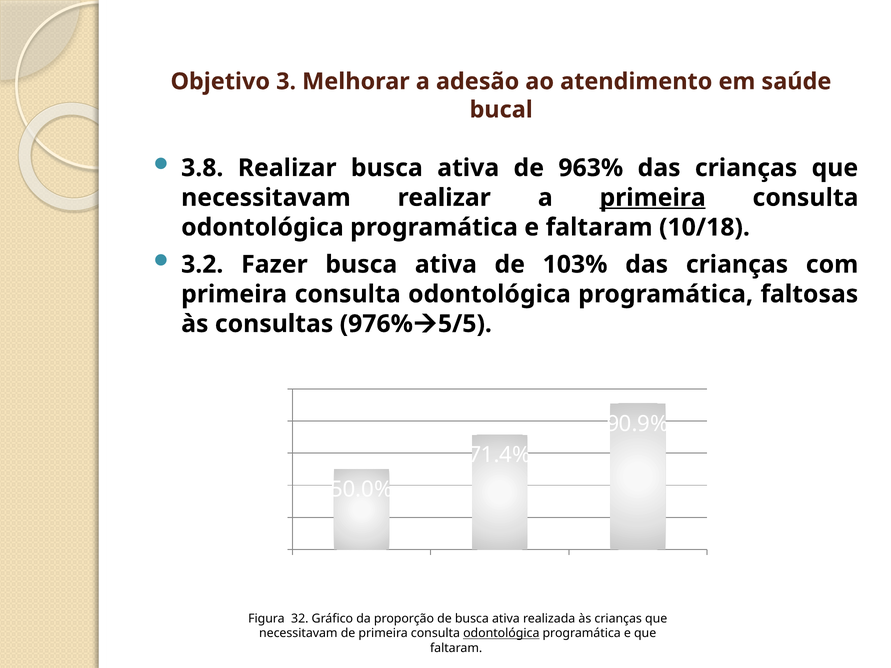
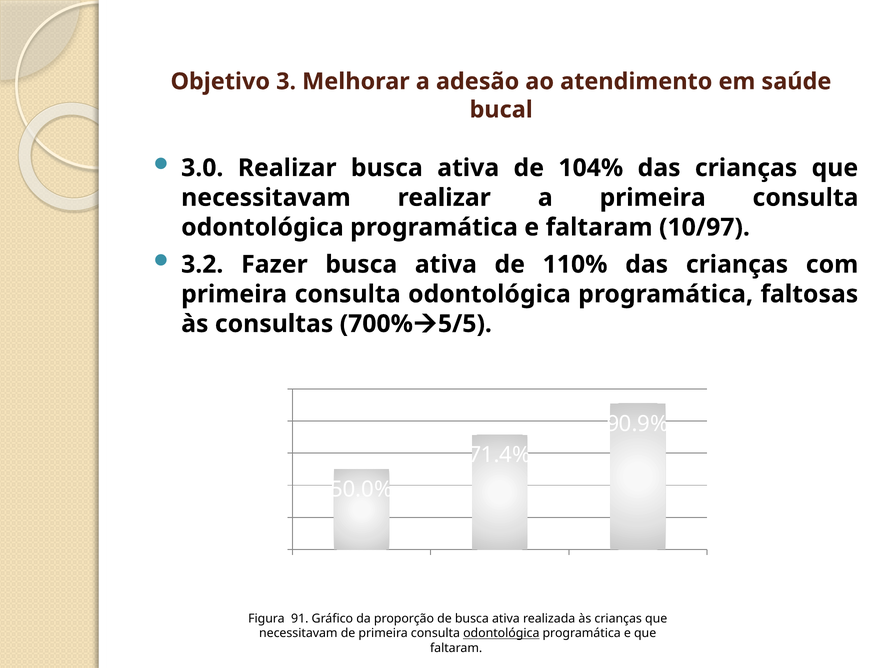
3.8: 3.8 -> 3.0
963%: 963% -> 104%
primeira at (653, 198) underline: present -> none
10/18: 10/18 -> 10/97
103%: 103% -> 110%
976%: 976% -> 700%
32: 32 -> 91
